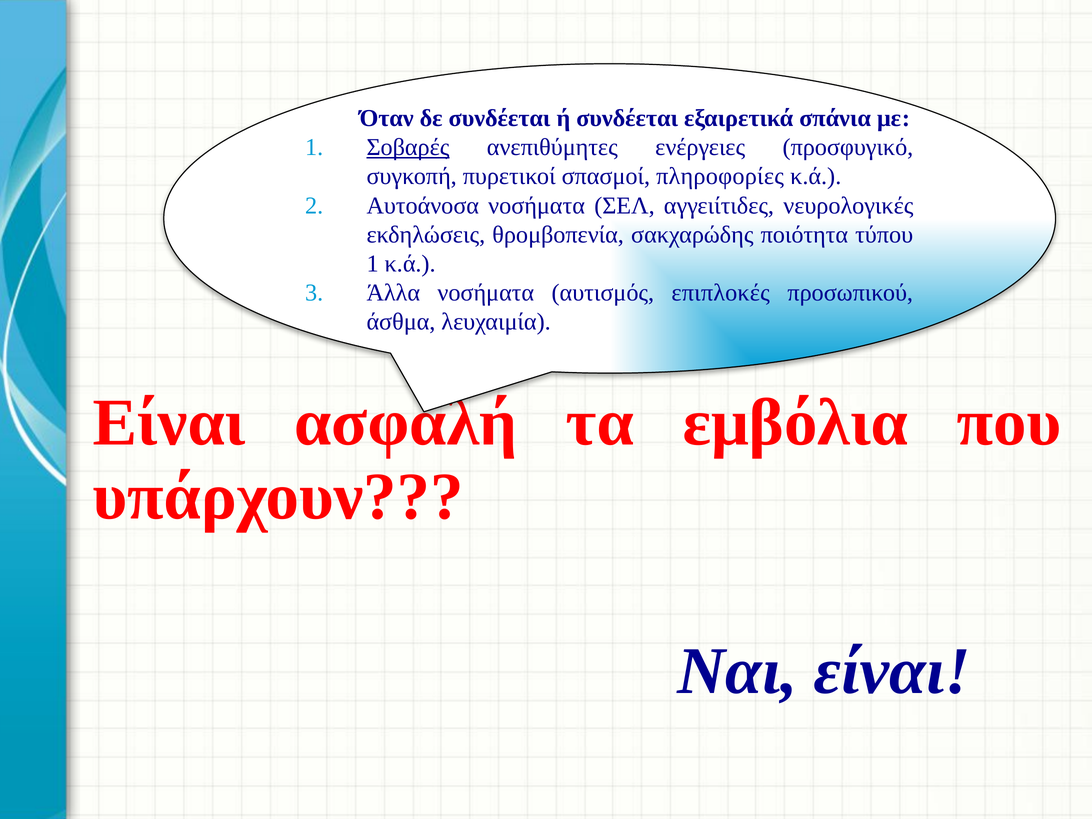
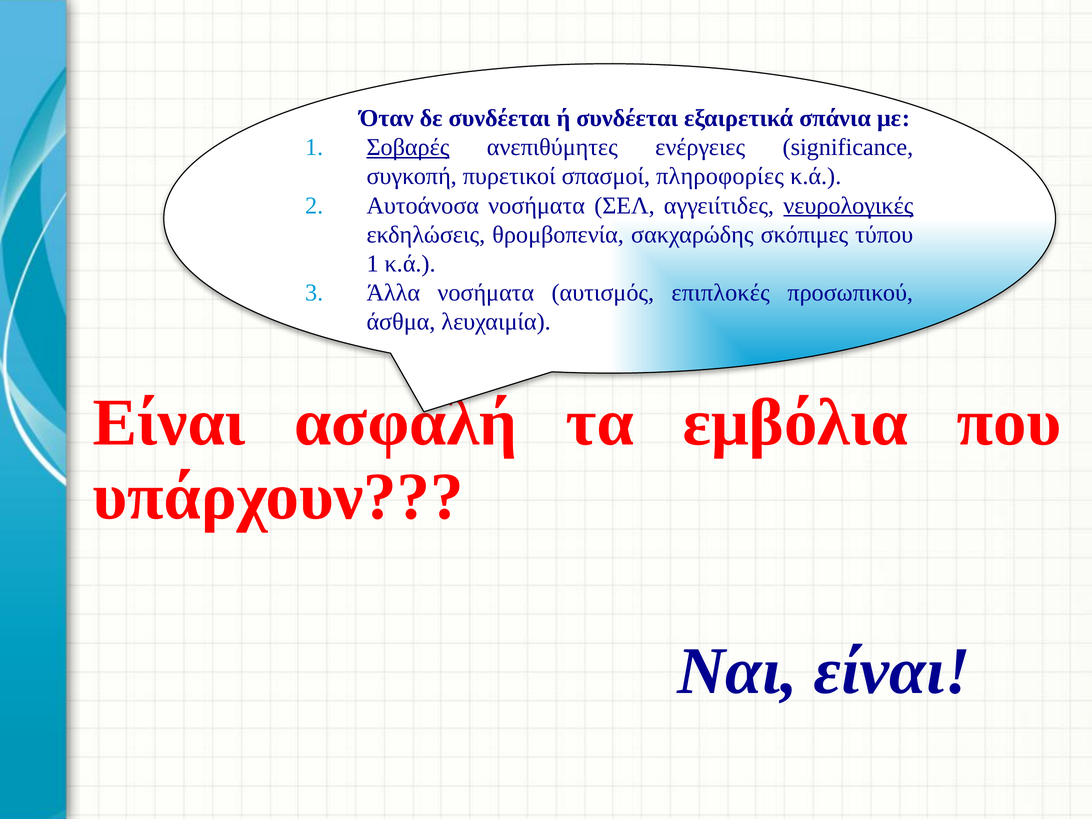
προσφυγικό: προσφυγικό -> significance
νευρολογικές underline: none -> present
ποιότητα: ποιότητα -> σκόπιμες
